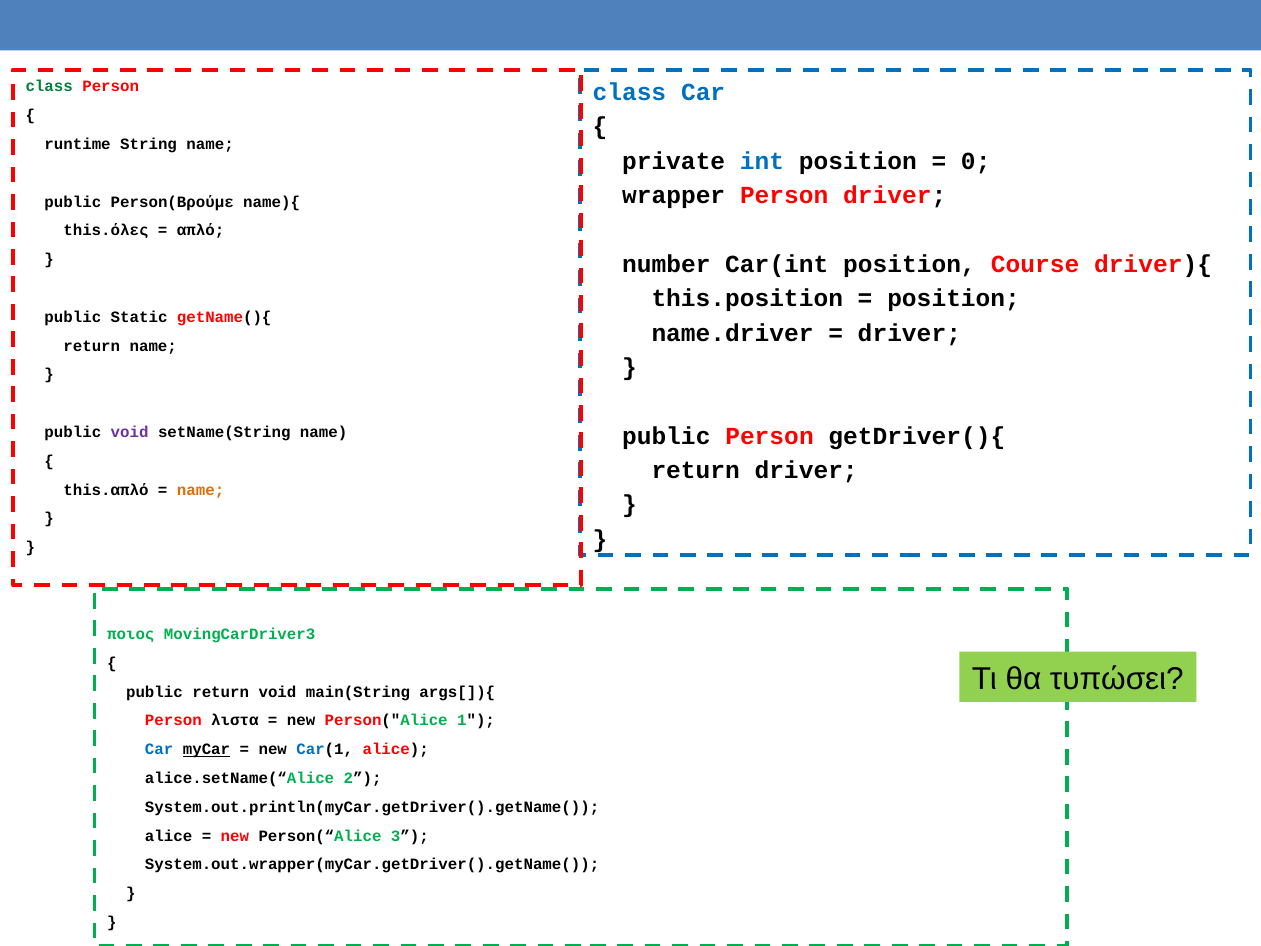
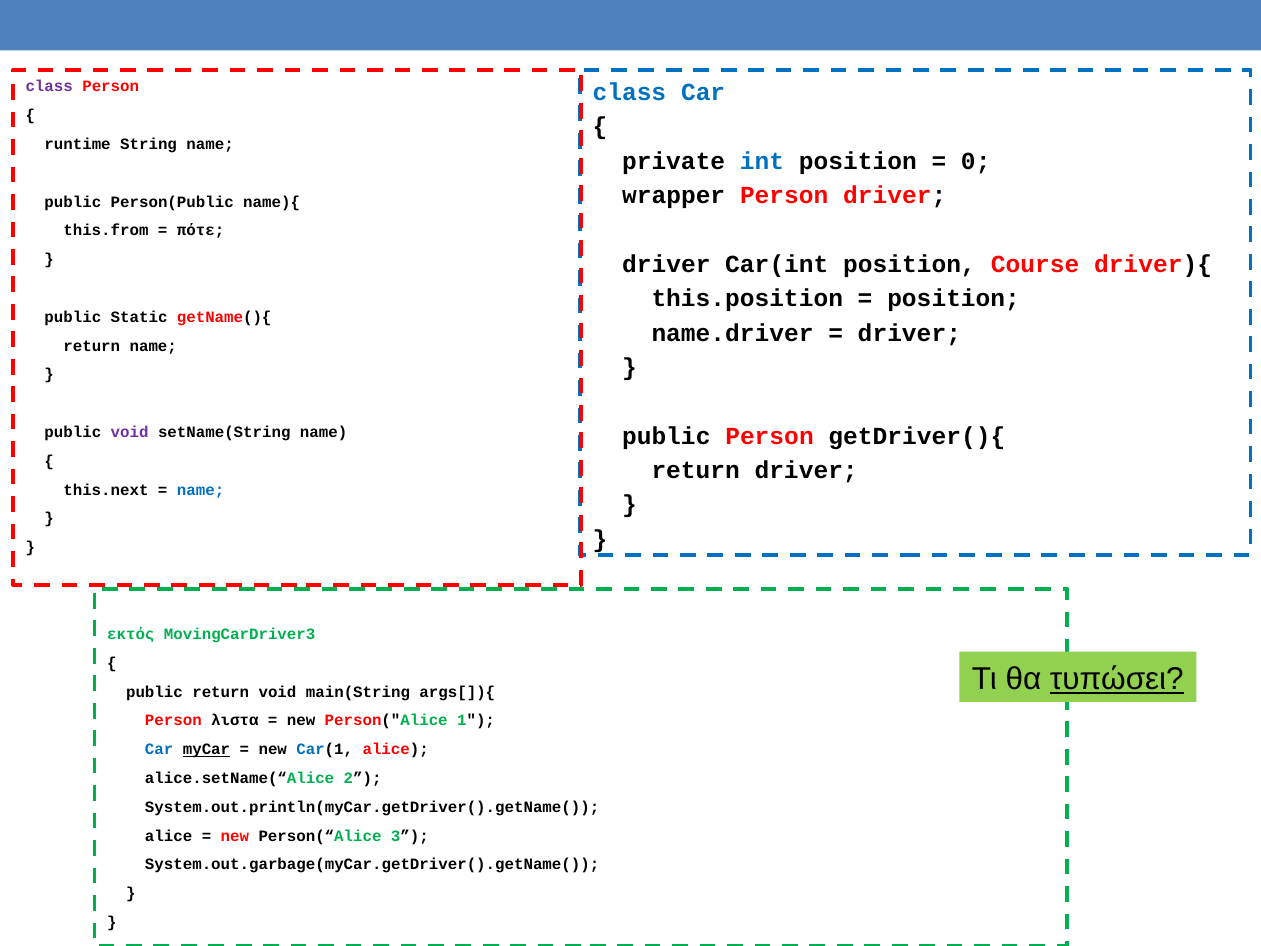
class at (49, 87) colour: green -> purple
Person(Βρούμε: Person(Βρούμε -> Person(Public
this.όλες: this.όλες -> this.from
απλό: απλό -> πότε
number at (666, 264): number -> driver
this.απλό: this.απλό -> this.next
name at (201, 490) colour: orange -> blue
ποιος: ποιος -> εκτός
τυπώσει underline: none -> present
System.out.wrapper(myCar.getDriver().getName(: System.out.wrapper(myCar.getDriver().getName( -> System.out.garbage(myCar.getDriver().getName(
